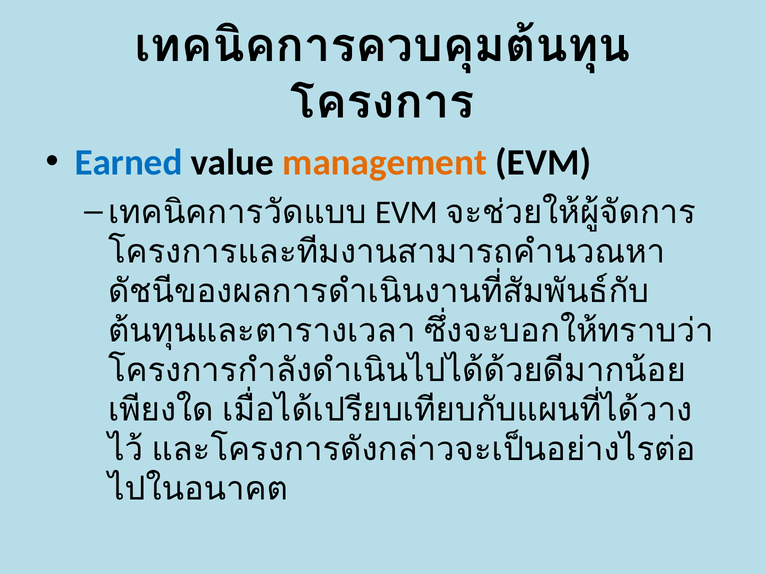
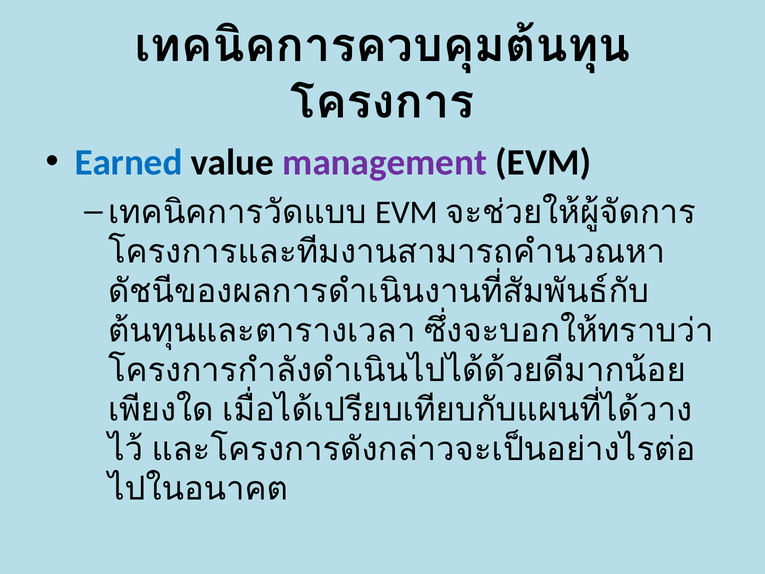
management colour: orange -> purple
